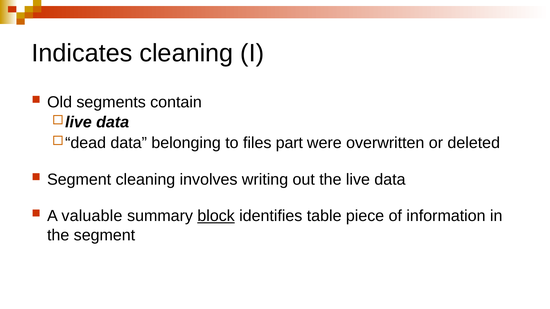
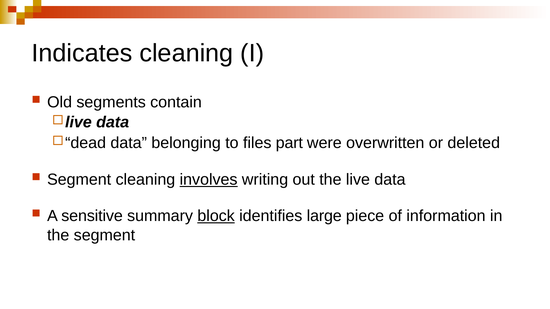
involves underline: none -> present
valuable: valuable -> sensitive
table: table -> large
